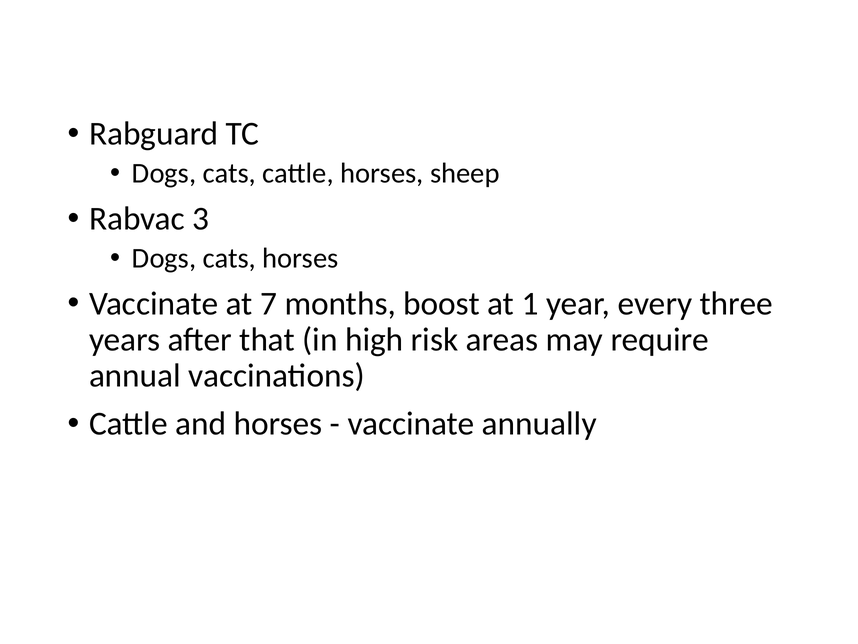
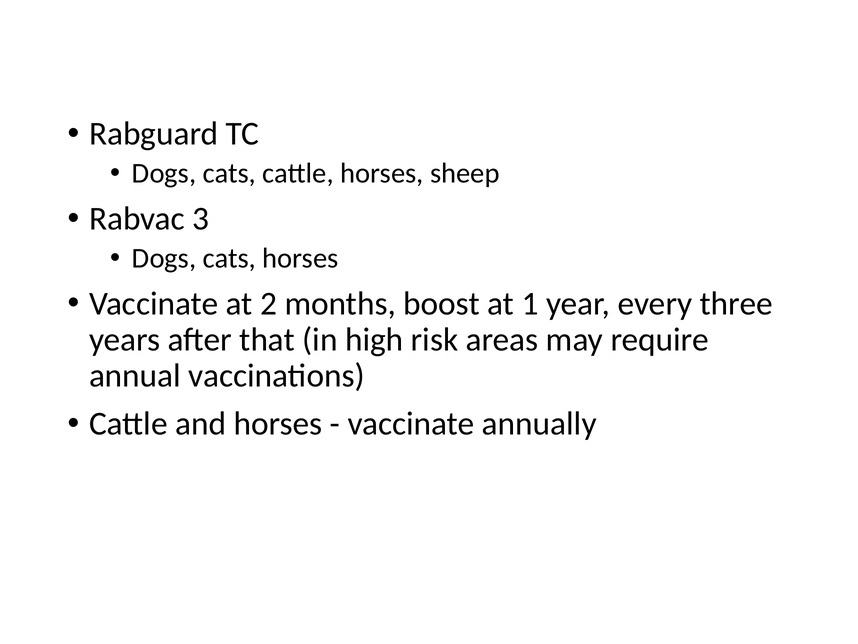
7: 7 -> 2
